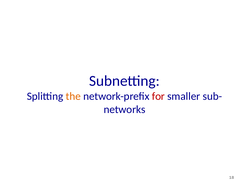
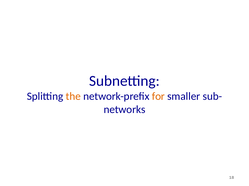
for colour: red -> orange
